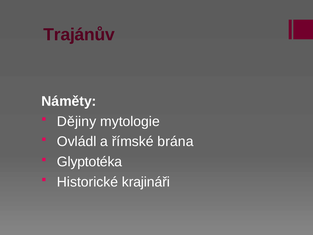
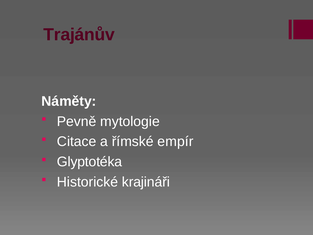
Dějiny: Dějiny -> Pevně
Ovládl: Ovládl -> Citace
brána: brána -> empír
